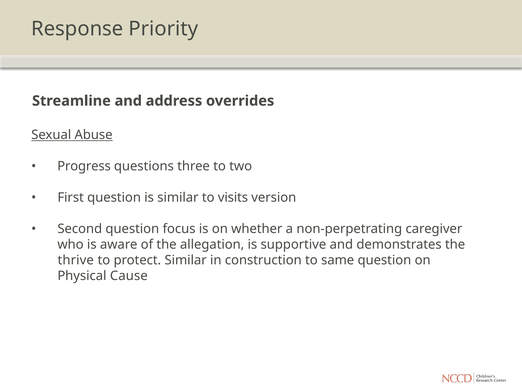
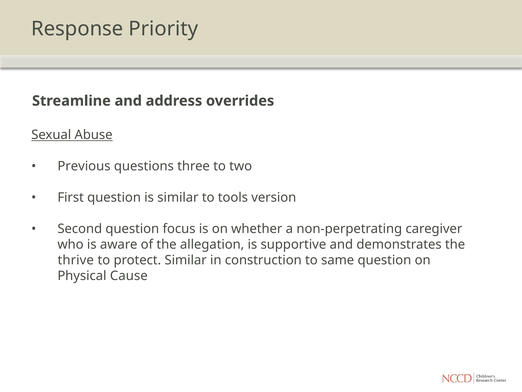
Progress: Progress -> Previous
visits: visits -> tools
